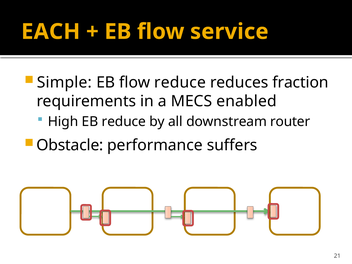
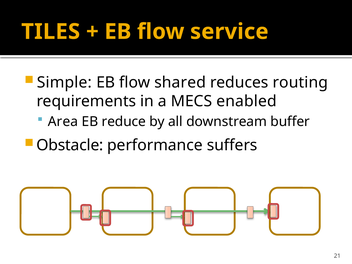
EACH: EACH -> TILES
flow reduce: reduce -> shared
fraction: fraction -> routing
High: High -> Area
router: router -> buffer
